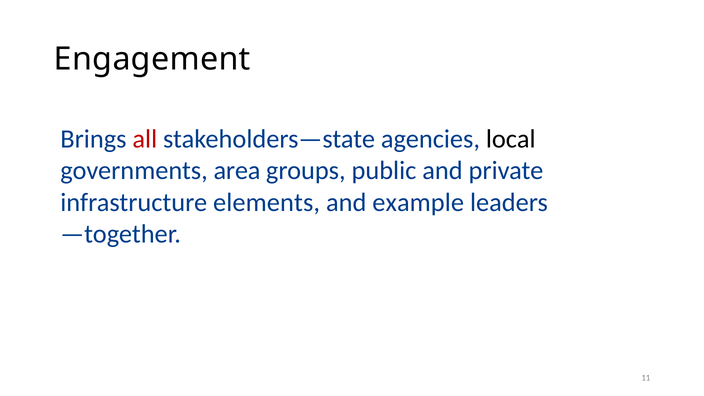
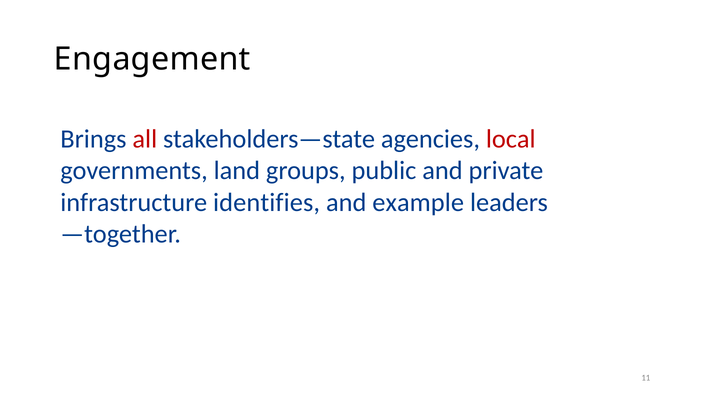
local colour: black -> red
area: area -> land
elements: elements -> identifies
